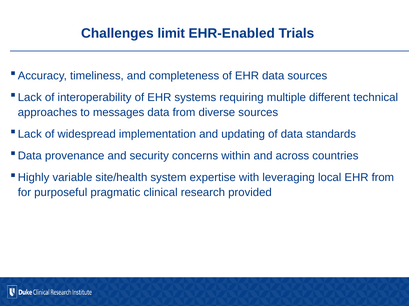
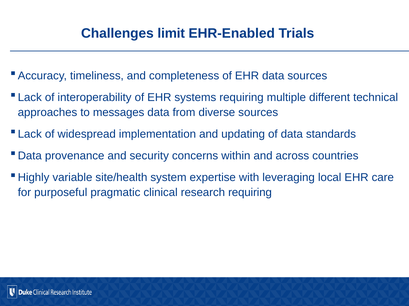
EHR from: from -> care
research provided: provided -> requiring
